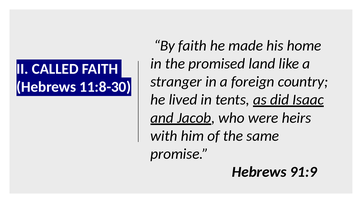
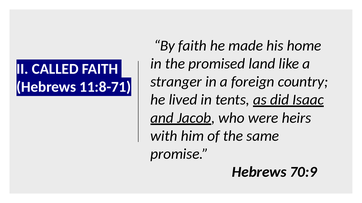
11:8-30: 11:8-30 -> 11:8-71
91:9: 91:9 -> 70:9
